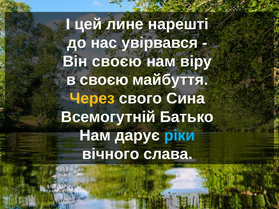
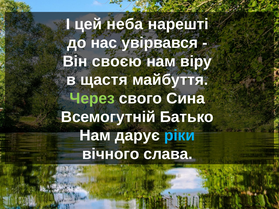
лине: лине -> неба
в своєю: своєю -> щастя
Через colour: yellow -> light green
